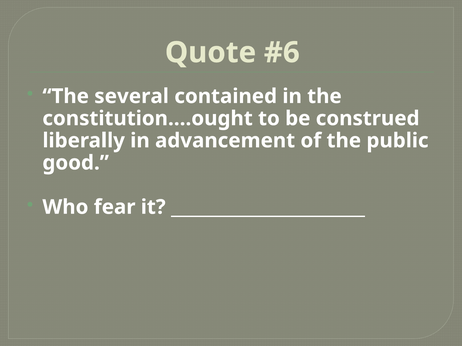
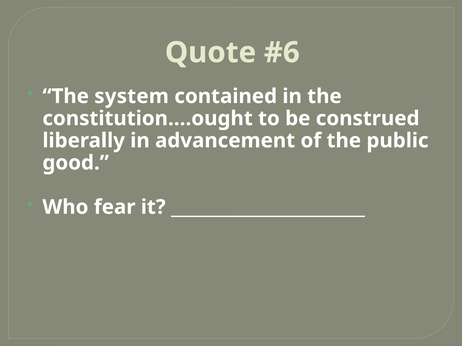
several: several -> system
